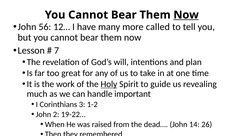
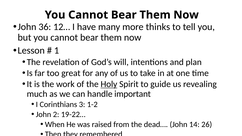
Now at (186, 15) underline: present -> none
56: 56 -> 36
called: called -> thinks
7: 7 -> 1
